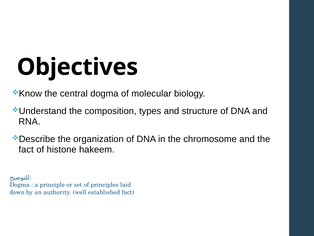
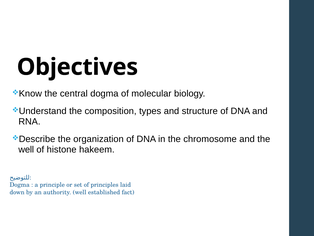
fact at (26, 149): fact -> well
